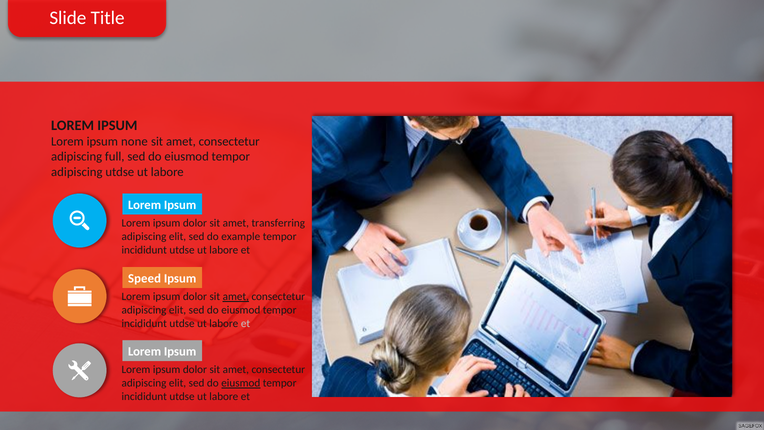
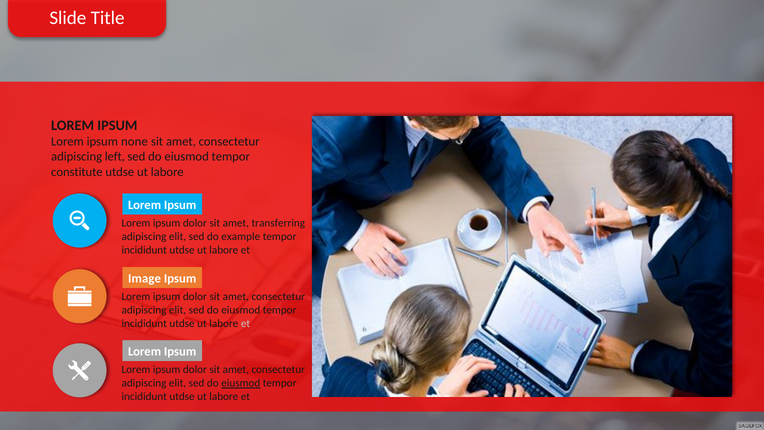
full: full -> left
adipiscing at (77, 172): adipiscing -> constitute
Speed: Speed -> Image
amet at (236, 296) underline: present -> none
